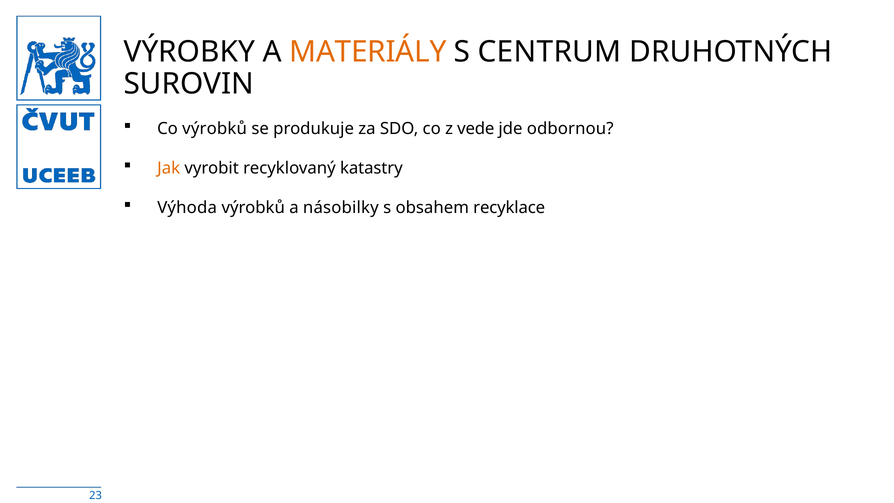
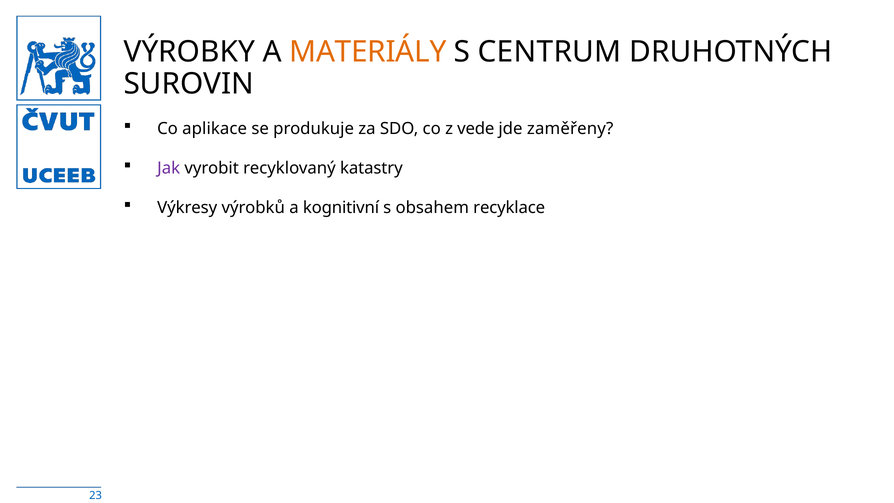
Co výrobků: výrobků -> aplikace
odbornou: odbornou -> zaměřeny
Jak colour: orange -> purple
Výhoda: Výhoda -> Výkresy
násobilky: násobilky -> kognitivní
